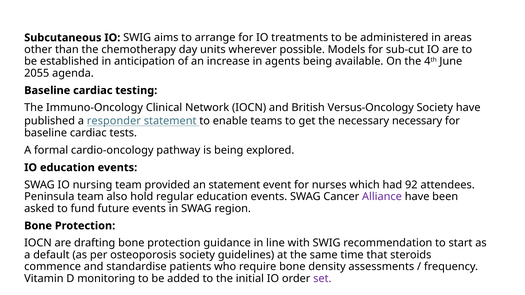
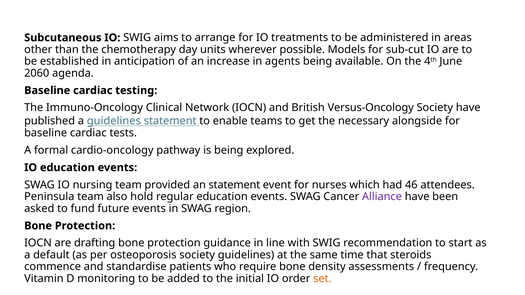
2055: 2055 -> 2060
a responder: responder -> guidelines
necessary necessary: necessary -> alongside
92: 92 -> 46
set colour: purple -> orange
